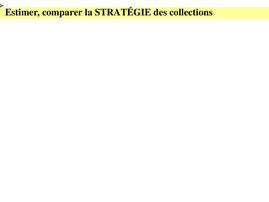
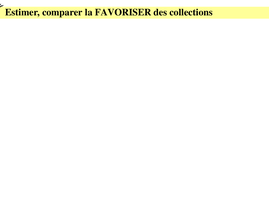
STRATÉGIE: STRATÉGIE -> FAVORISER
